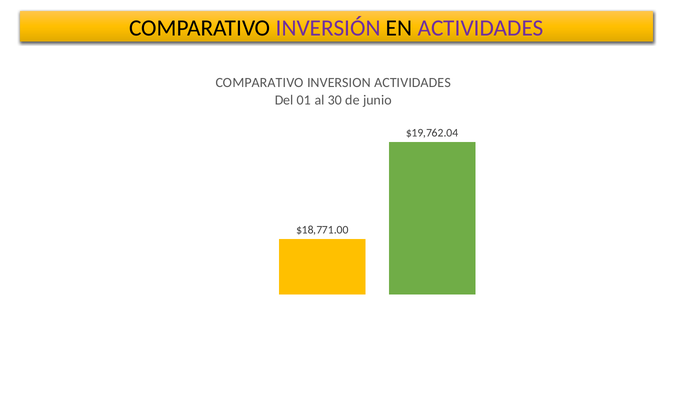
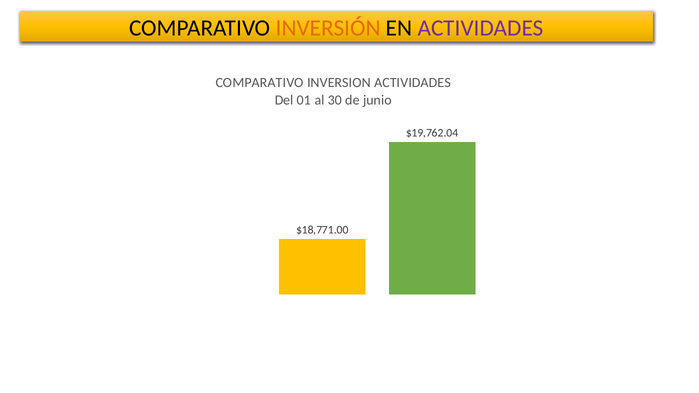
INVERSIÓN colour: purple -> orange
